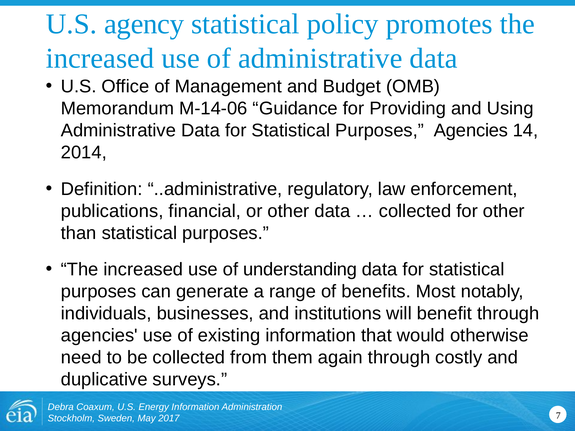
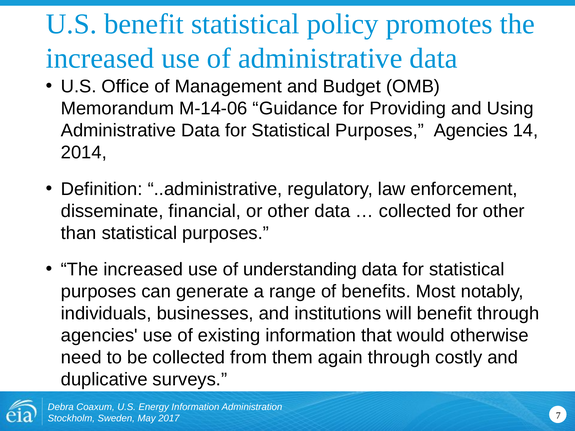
U.S agency: agency -> benefit
publications: publications -> disseminate
